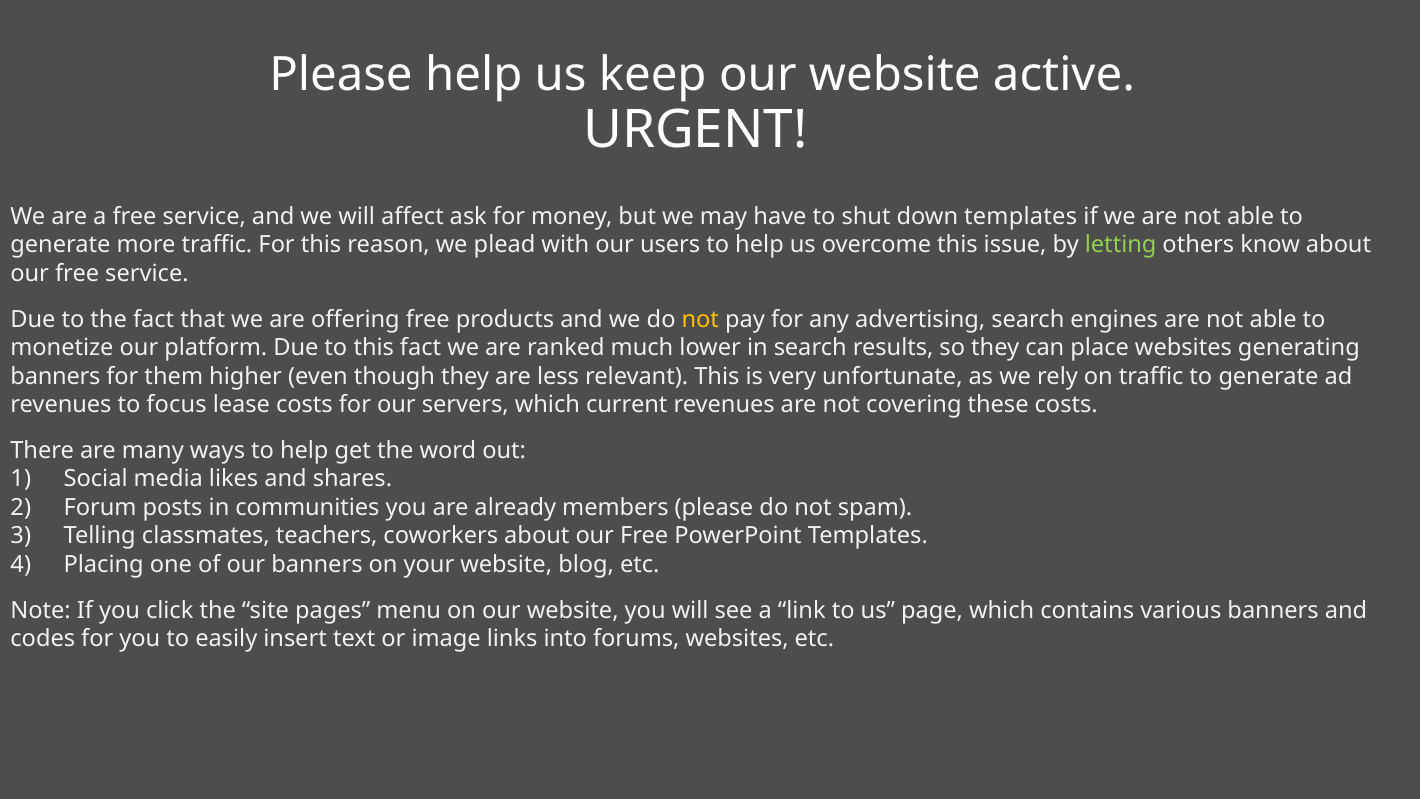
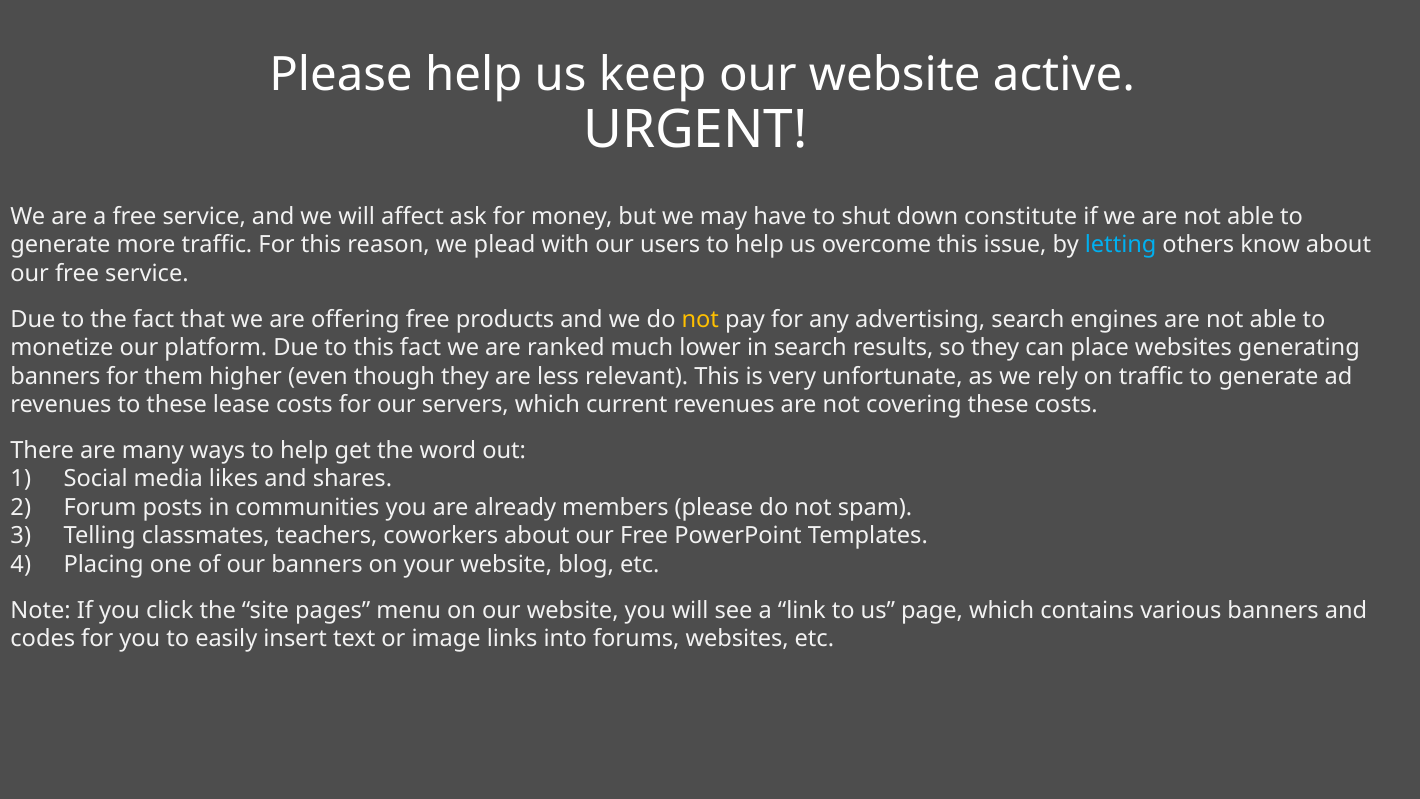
down templates: templates -> constitute
letting colour: light green -> light blue
to focus: focus -> these
